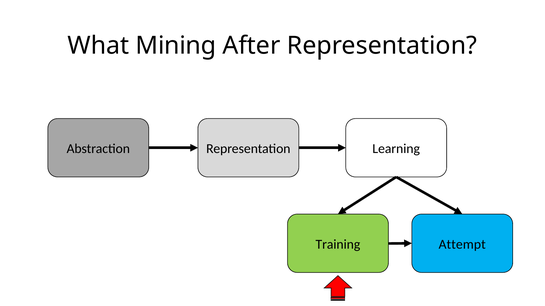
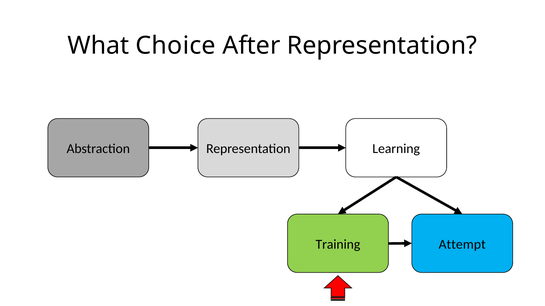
Mining: Mining -> Choice
